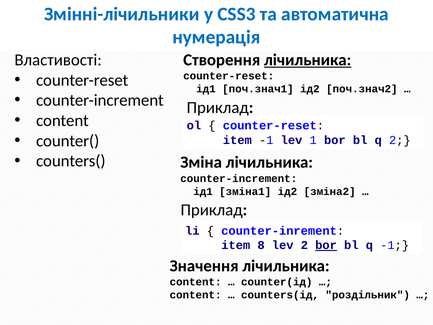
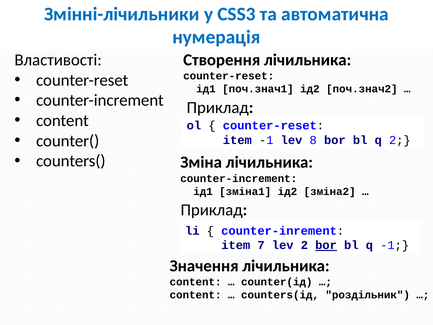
лічильника at (308, 60) underline: present -> none
1: 1 -> 8
8: 8 -> 7
